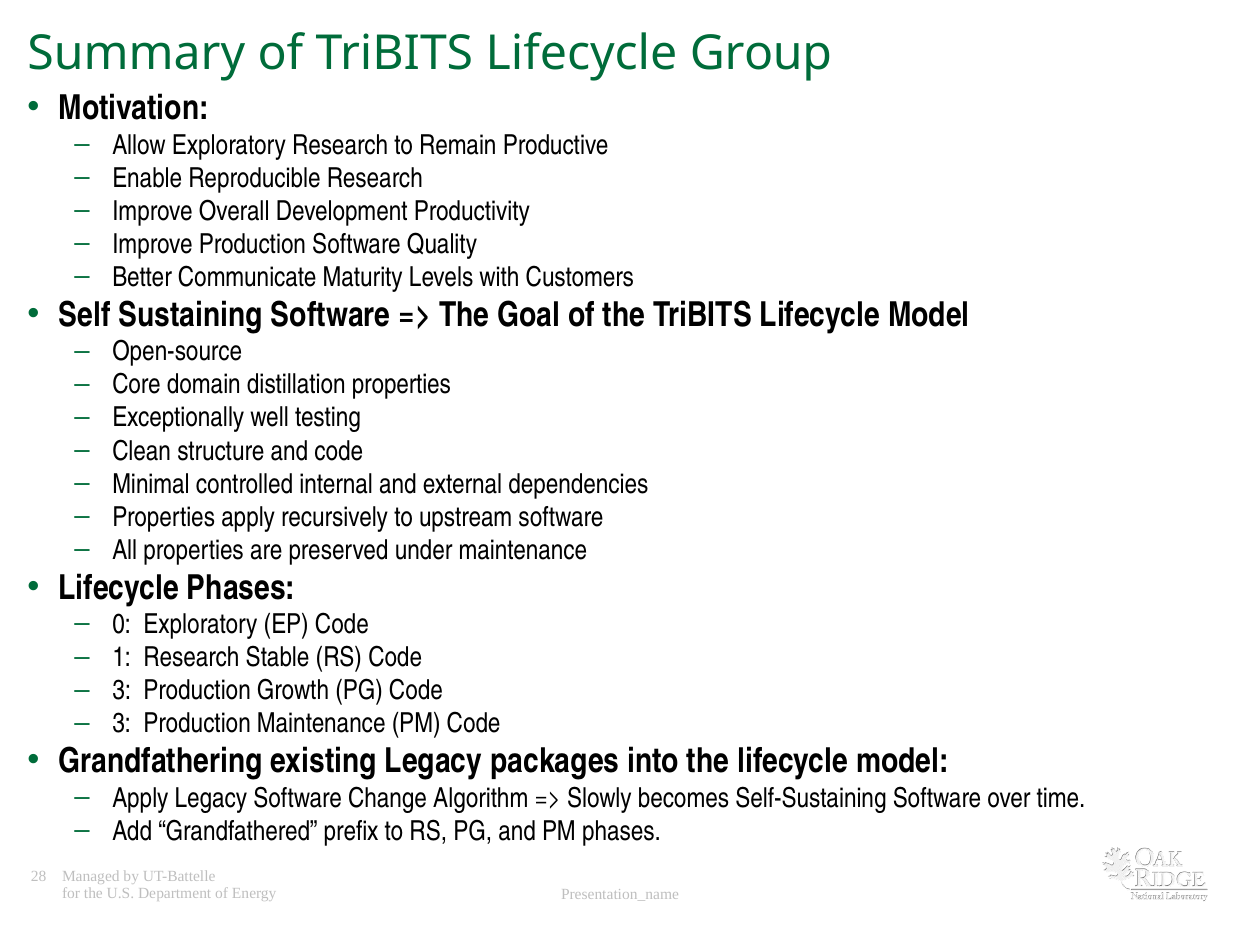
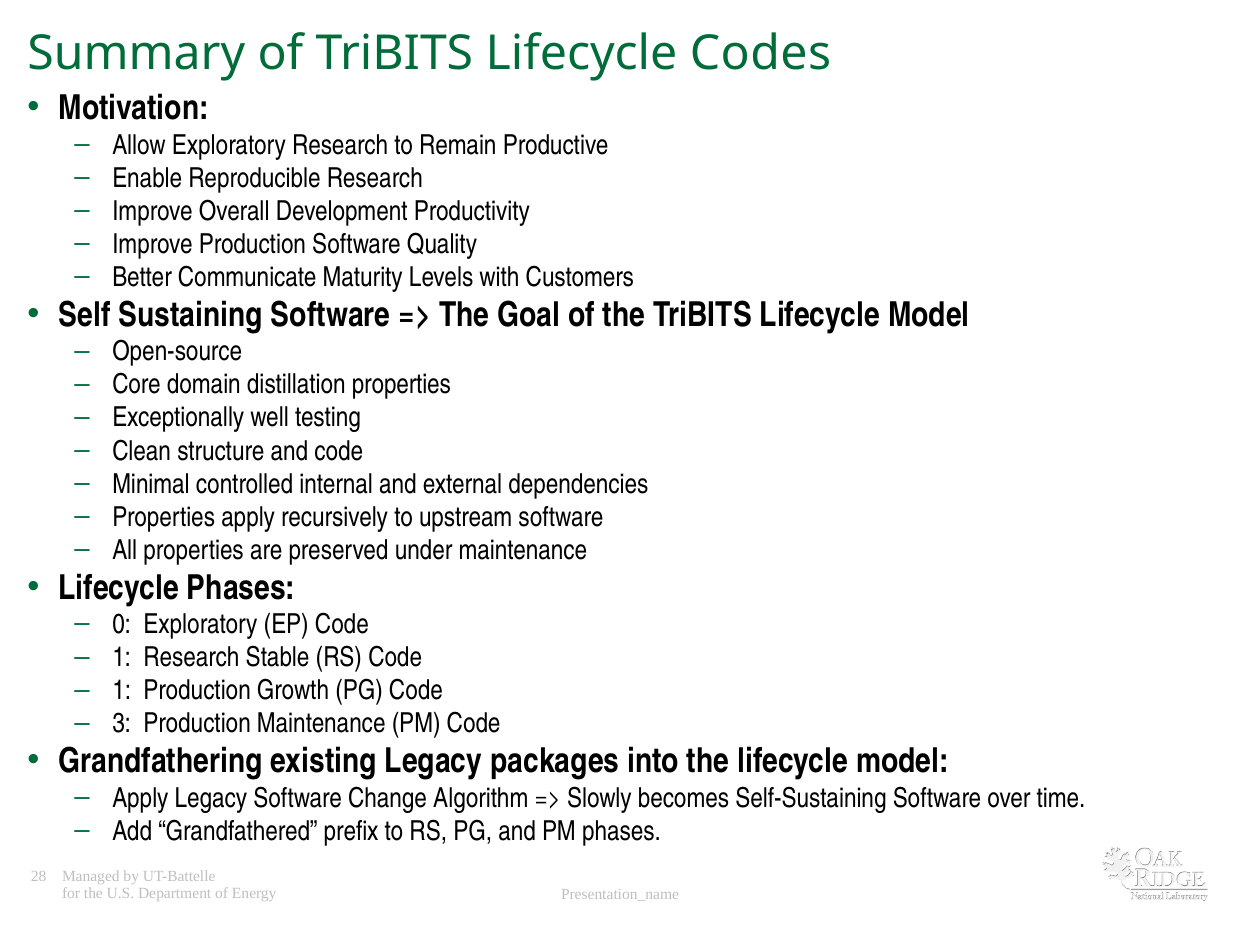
Group: Group -> Codes
3 at (122, 691): 3 -> 1
